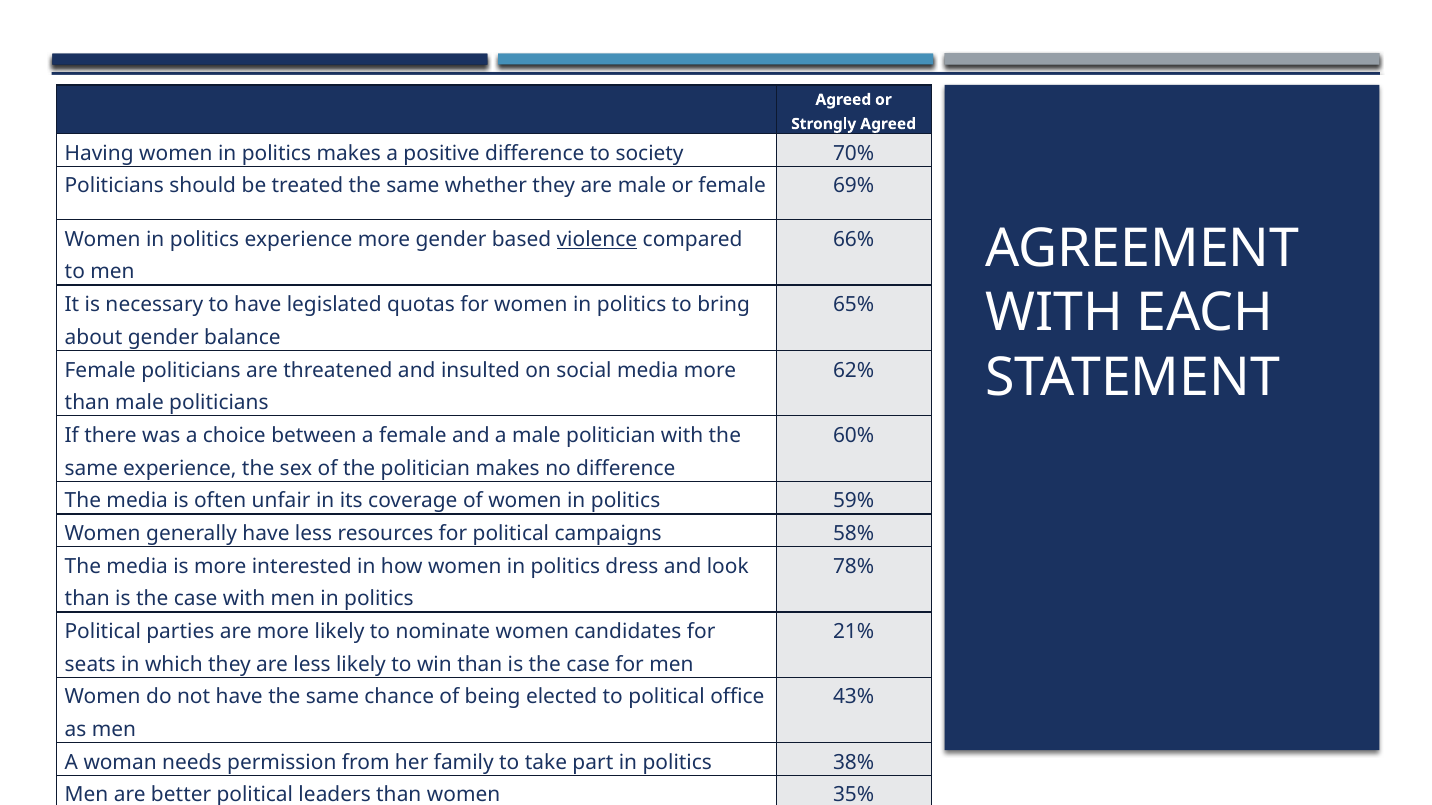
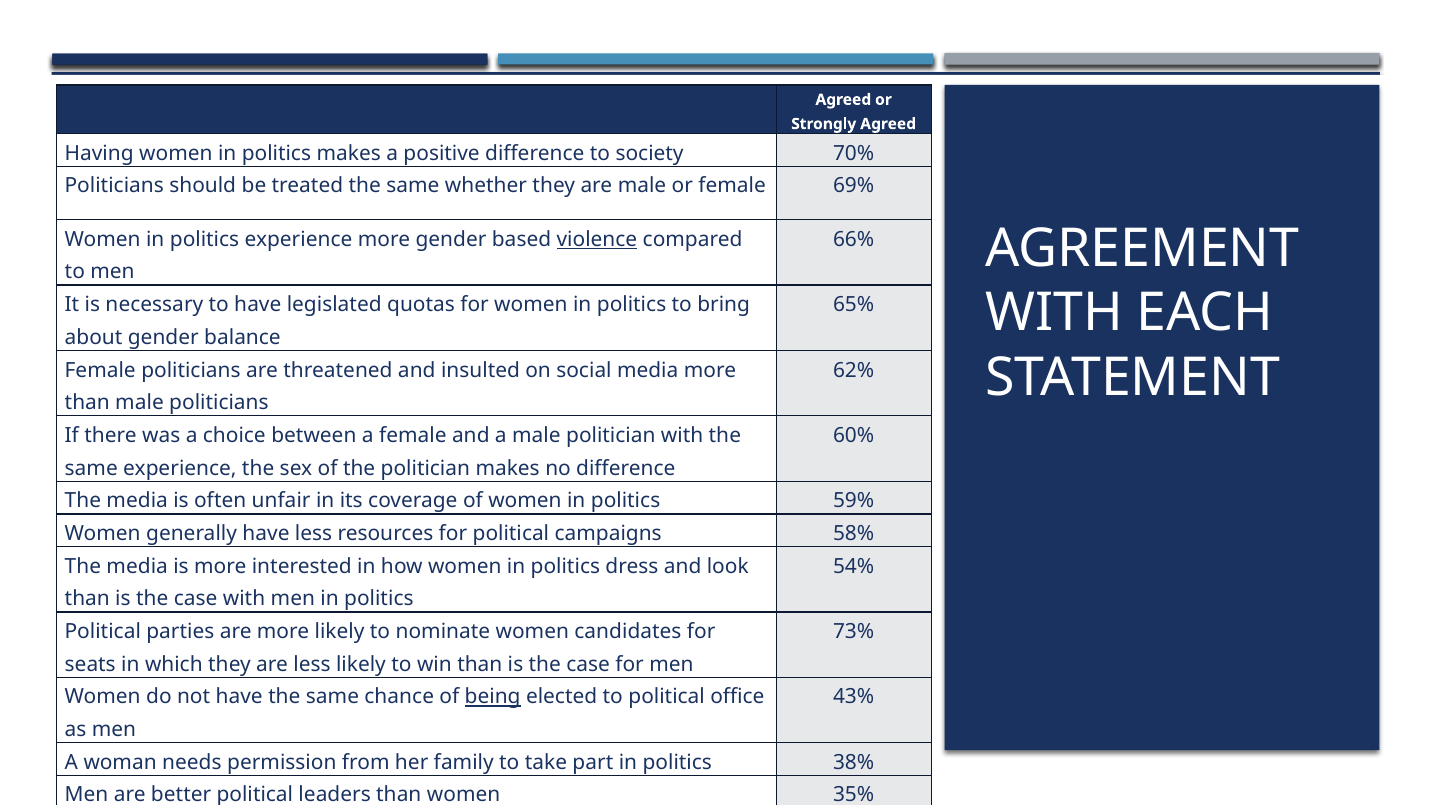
78%: 78% -> 54%
21%: 21% -> 73%
being underline: none -> present
